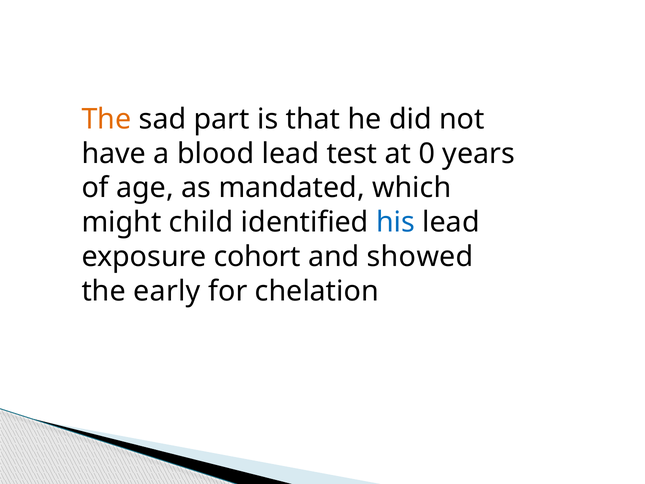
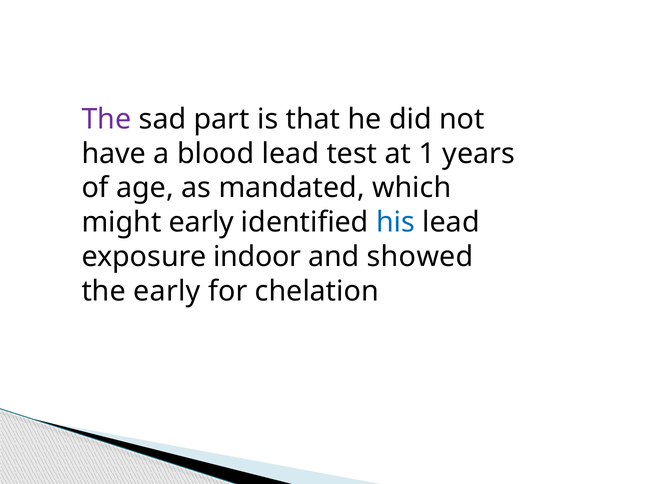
The at (106, 119) colour: orange -> purple
0: 0 -> 1
might child: child -> early
cohort: cohort -> indoor
